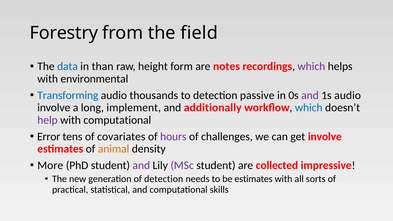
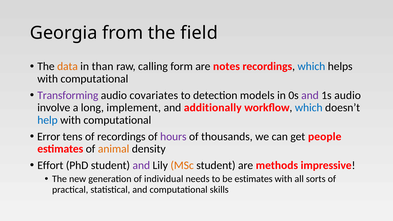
Forestry: Forestry -> Georgia
data colour: blue -> orange
height: height -> calling
which at (311, 66) colour: purple -> blue
environmental at (94, 79): environmental -> computational
Transforming colour: blue -> purple
thousands: thousands -> covariates
passive: passive -> models
help colour: purple -> blue
of covariates: covariates -> recordings
challenges: challenges -> thousands
get involve: involve -> people
More: More -> Effort
MSc colour: purple -> orange
collected: collected -> methods
of detection: detection -> individual
